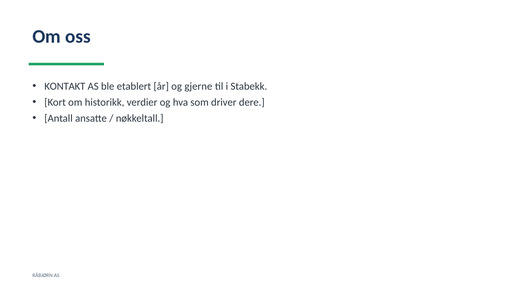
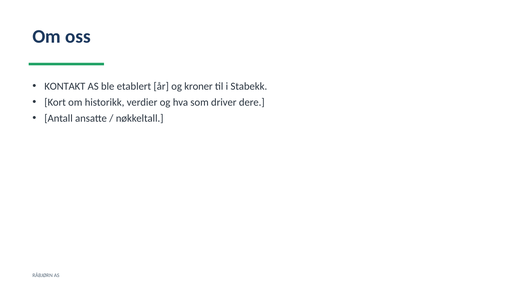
gjerne: gjerne -> kroner
